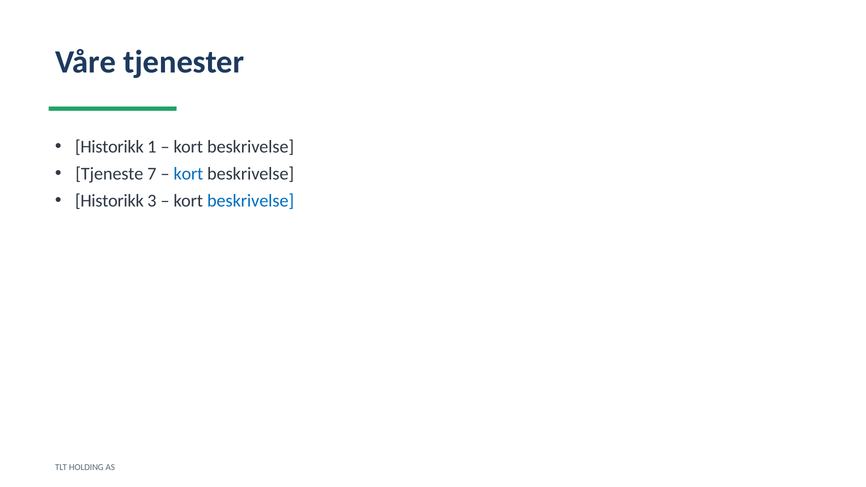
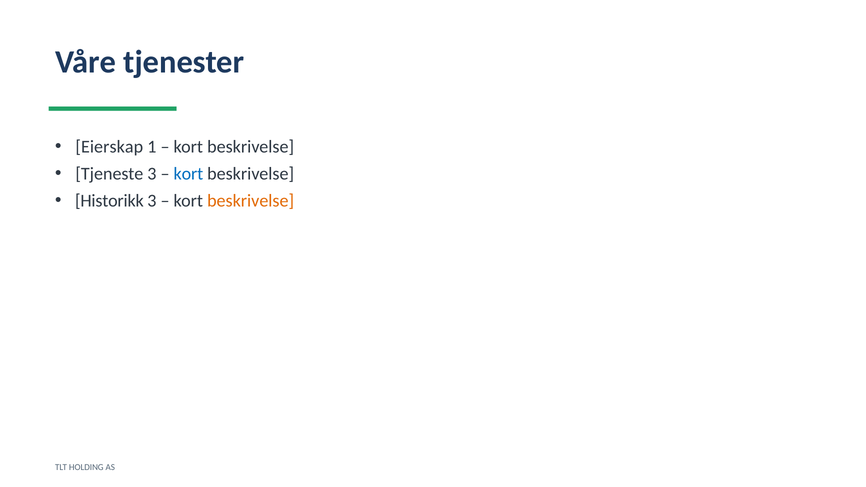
Historikk at (109, 147): Historikk -> Eierskap
Tjeneste 7: 7 -> 3
beskrivelse at (251, 201) colour: blue -> orange
